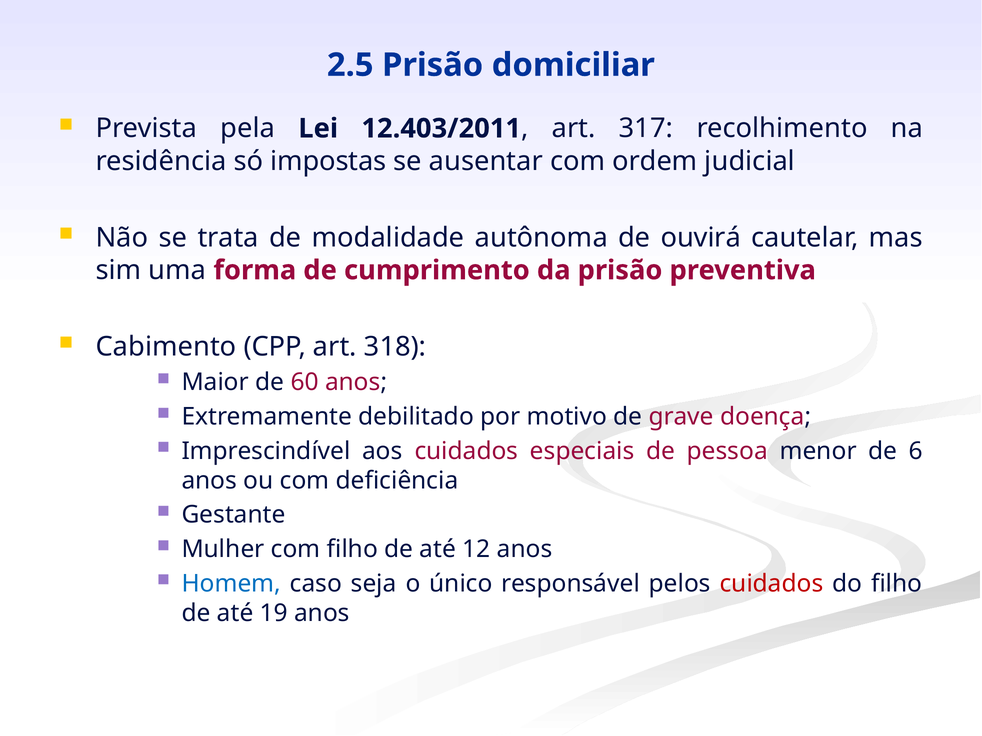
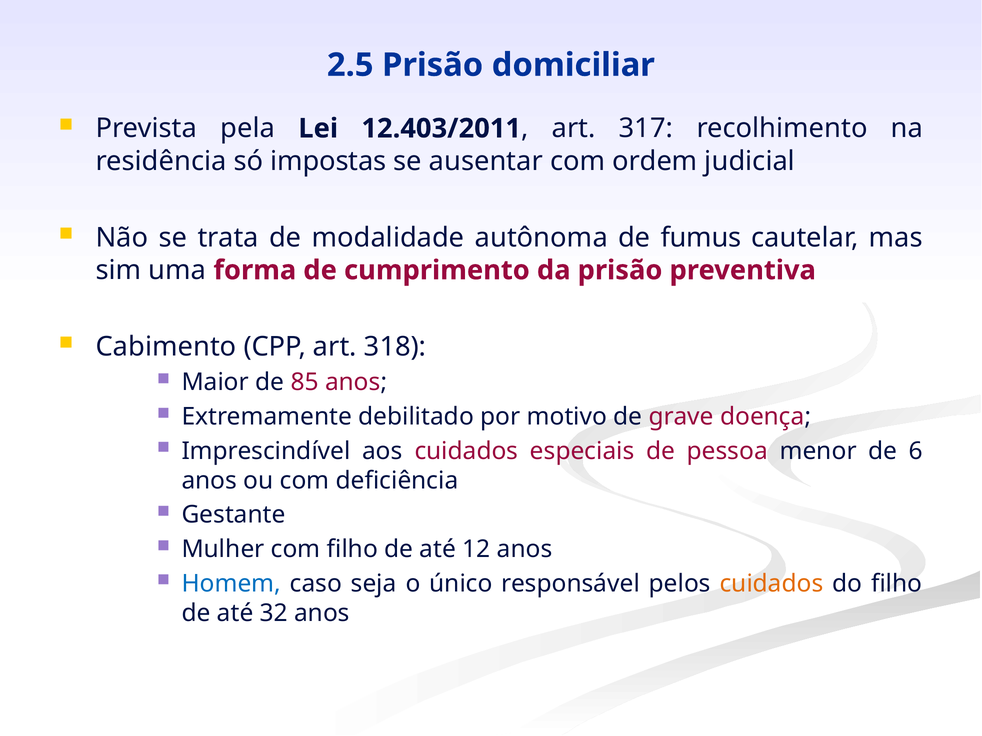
ouvirá: ouvirá -> fumus
60: 60 -> 85
cuidados at (772, 584) colour: red -> orange
19: 19 -> 32
